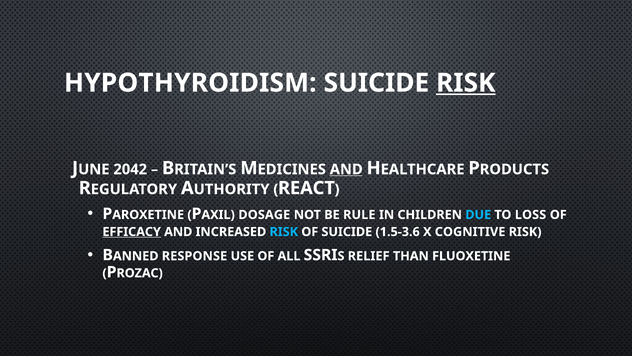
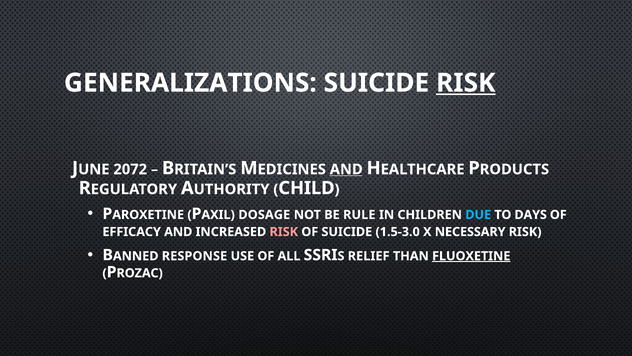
HYPOTHYROIDISM: HYPOTHYROIDISM -> GENERALIZATIONS
2042: 2042 -> 2072
REACT: REACT -> CHILD
LOSS: LOSS -> DAYS
EFFICACY underline: present -> none
RISK at (284, 232) colour: light blue -> pink
1.5-3.6: 1.5-3.6 -> 1.5-3.0
COGNITIVE: COGNITIVE -> NECESSARY
FLUOXETINE underline: none -> present
